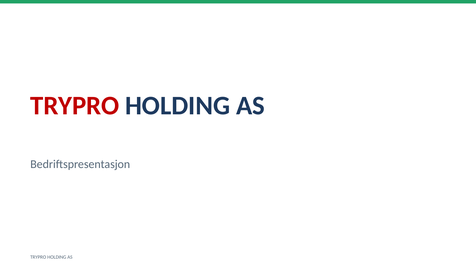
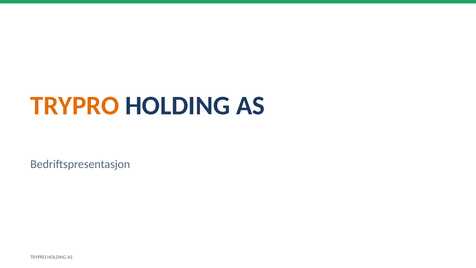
TRYPRO at (75, 106) colour: red -> orange
